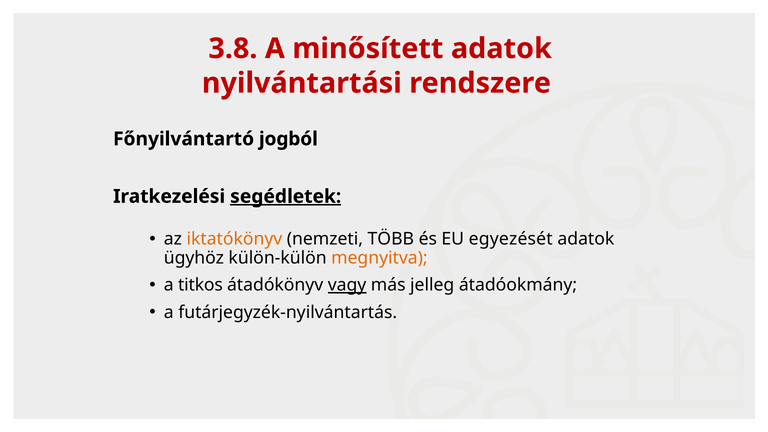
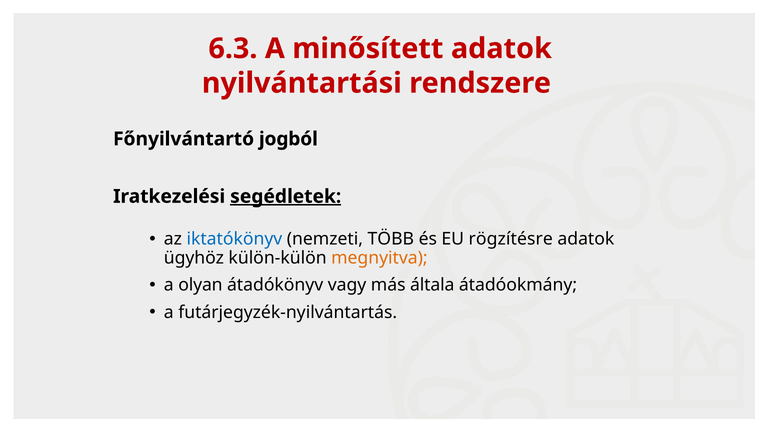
3.8: 3.8 -> 6.3
iktatókönyv colour: orange -> blue
egyezését: egyezését -> rögzítésre
titkos: titkos -> olyan
vagy underline: present -> none
jelleg: jelleg -> általa
